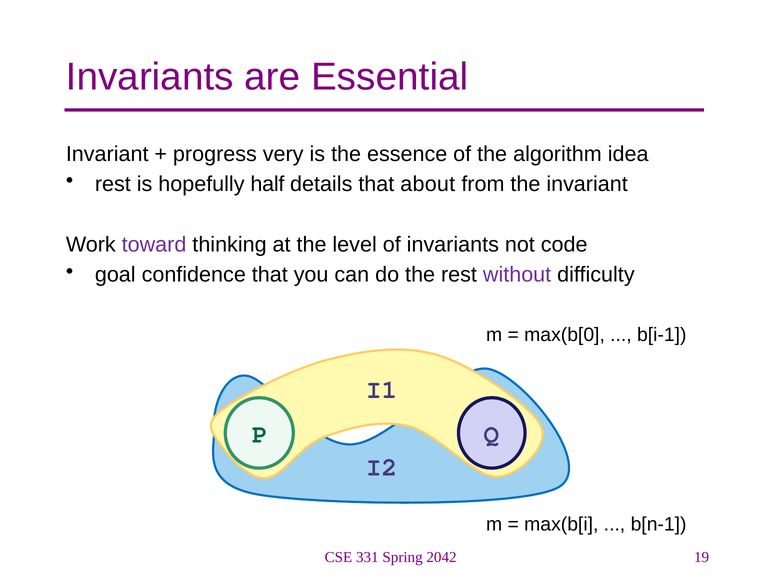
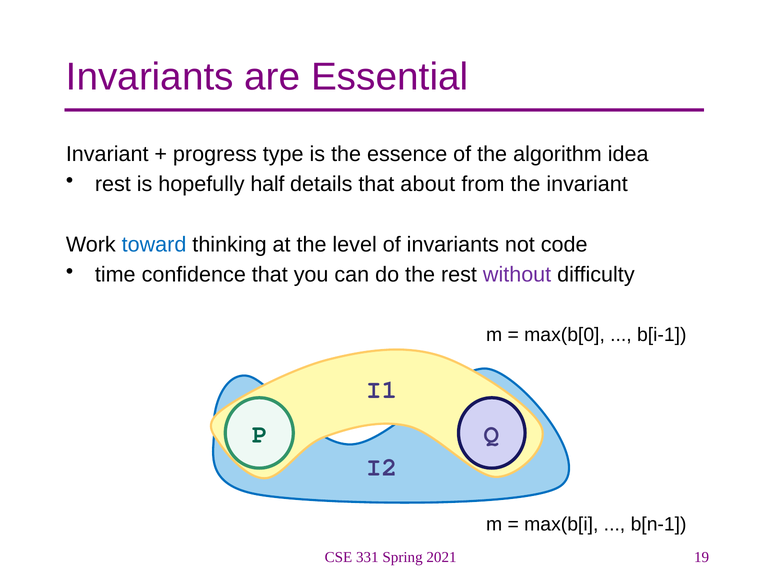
very: very -> type
toward colour: purple -> blue
goal: goal -> time
2042: 2042 -> 2021
